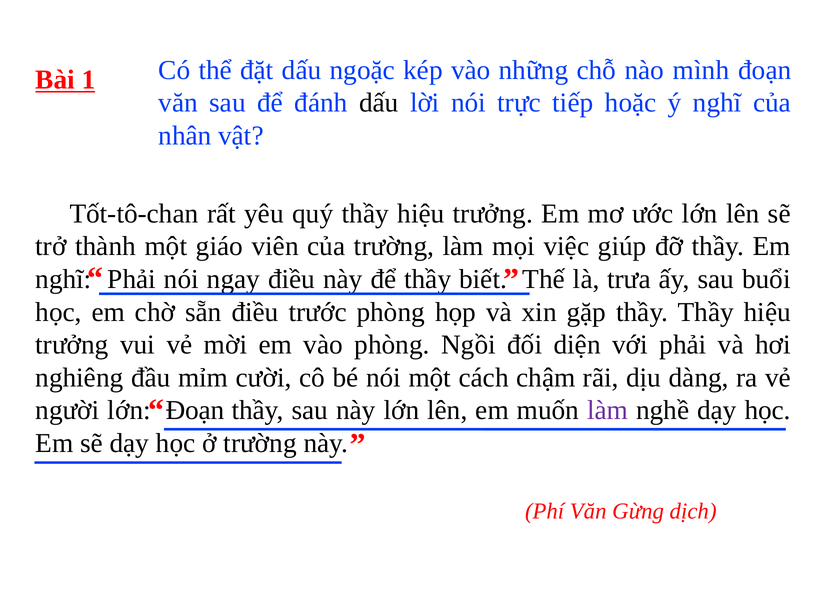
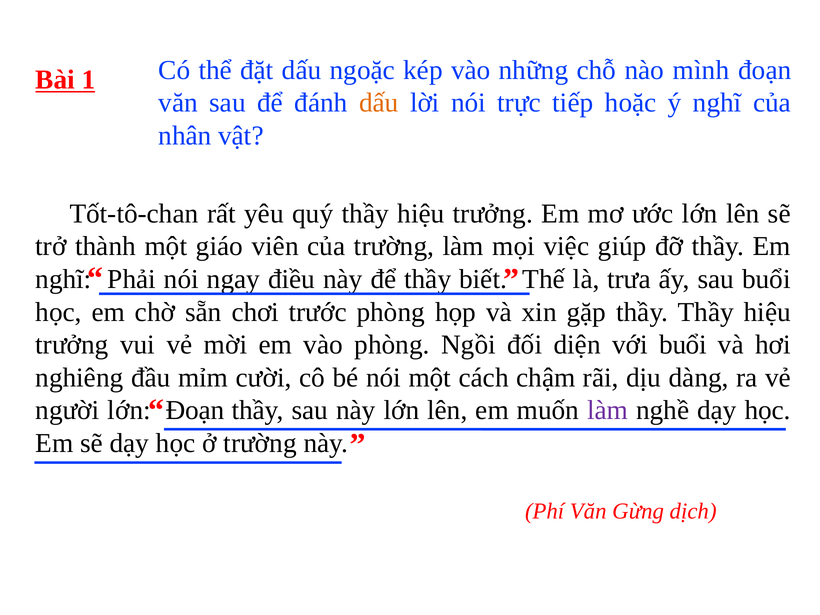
dấu at (379, 103) colour: black -> orange
sẵn điều: điều -> chơi
với phải: phải -> buổi
